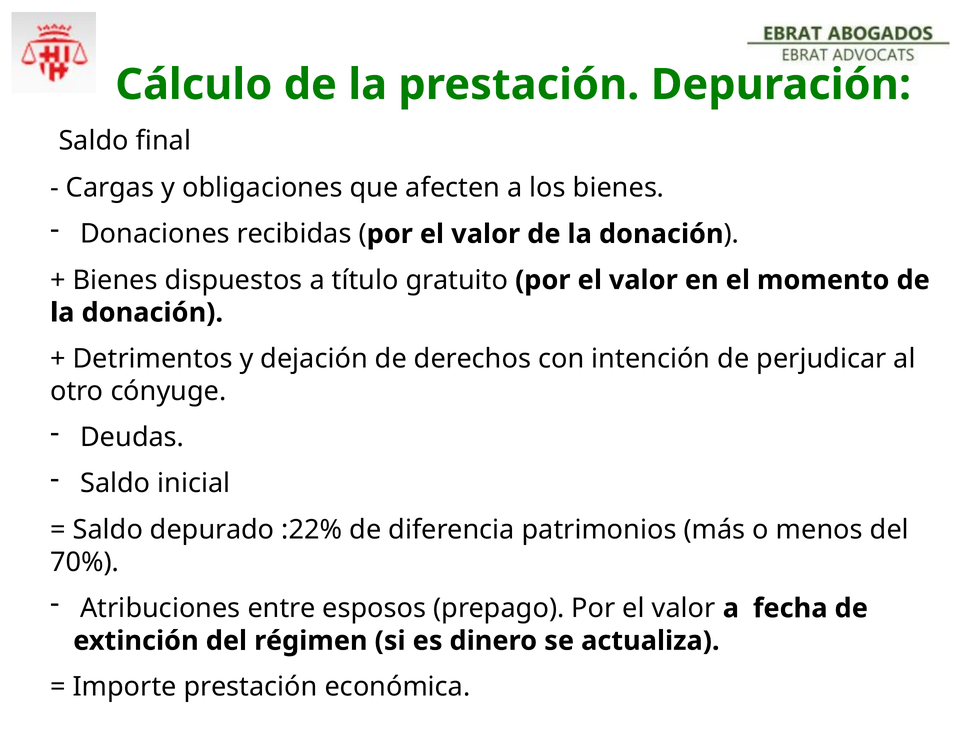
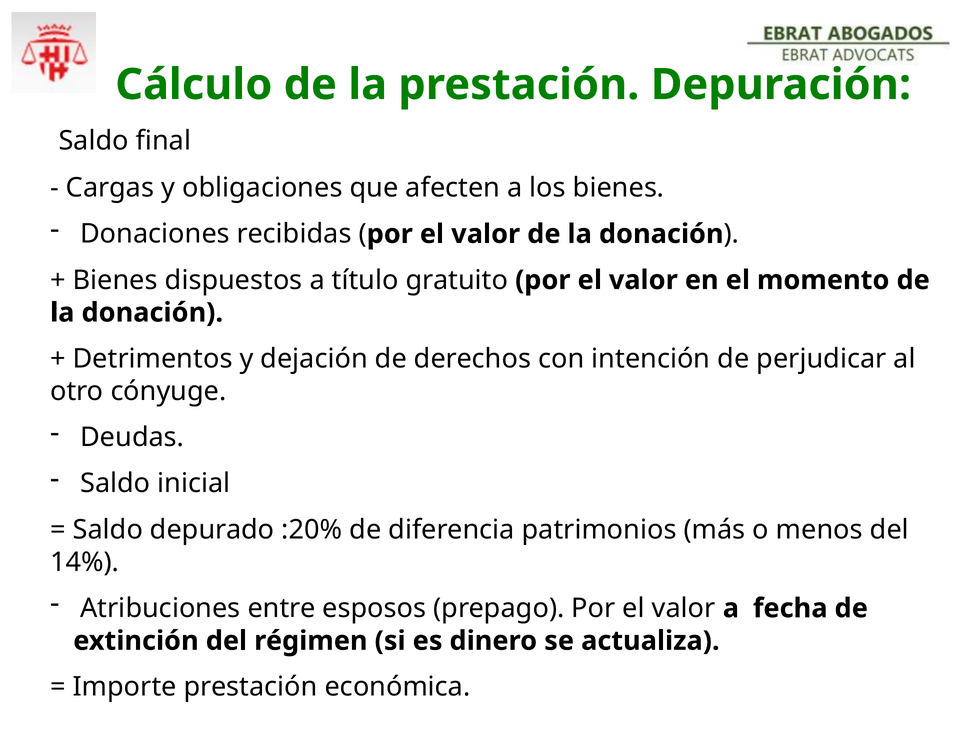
:22%: :22% -> :20%
70%: 70% -> 14%
